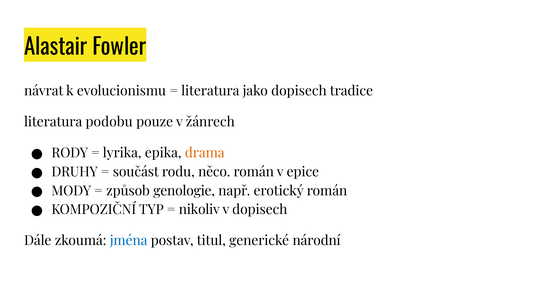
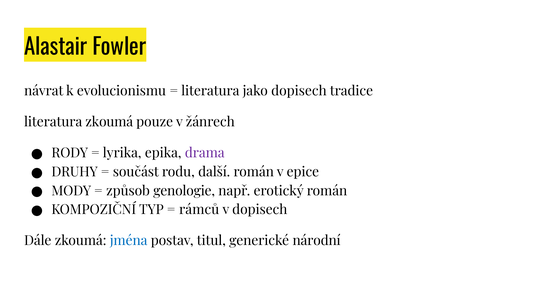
literatura podobu: podobu -> zkoumá
drama colour: orange -> purple
něco: něco -> další
nikoliv: nikoliv -> rámců
